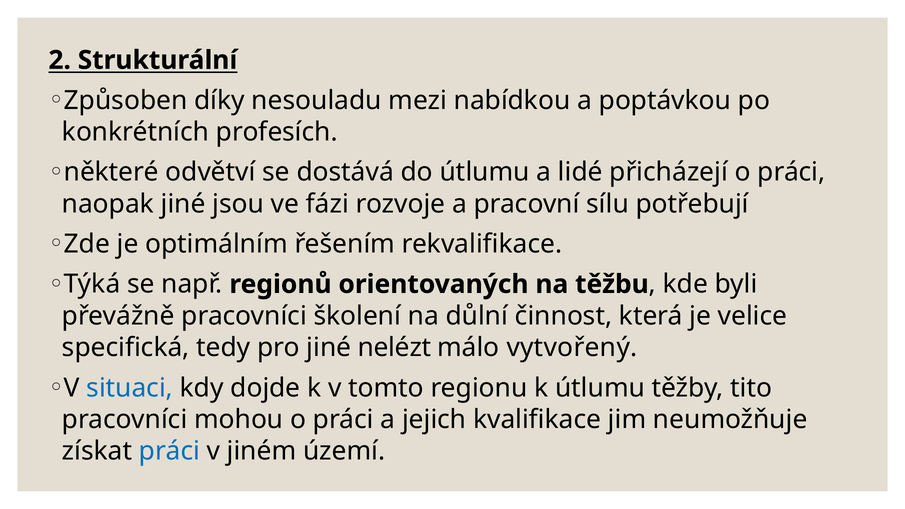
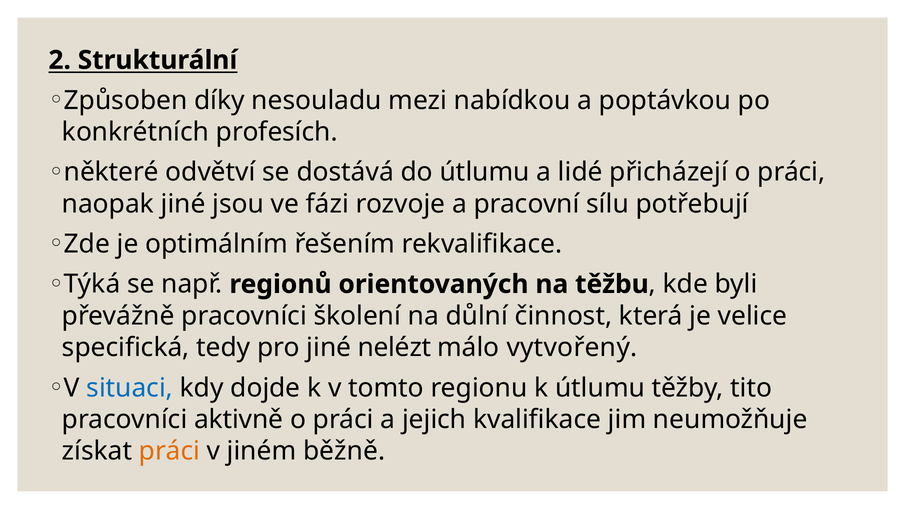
mohou: mohou -> aktivně
práci at (169, 451) colour: blue -> orange
území: území -> běžně
